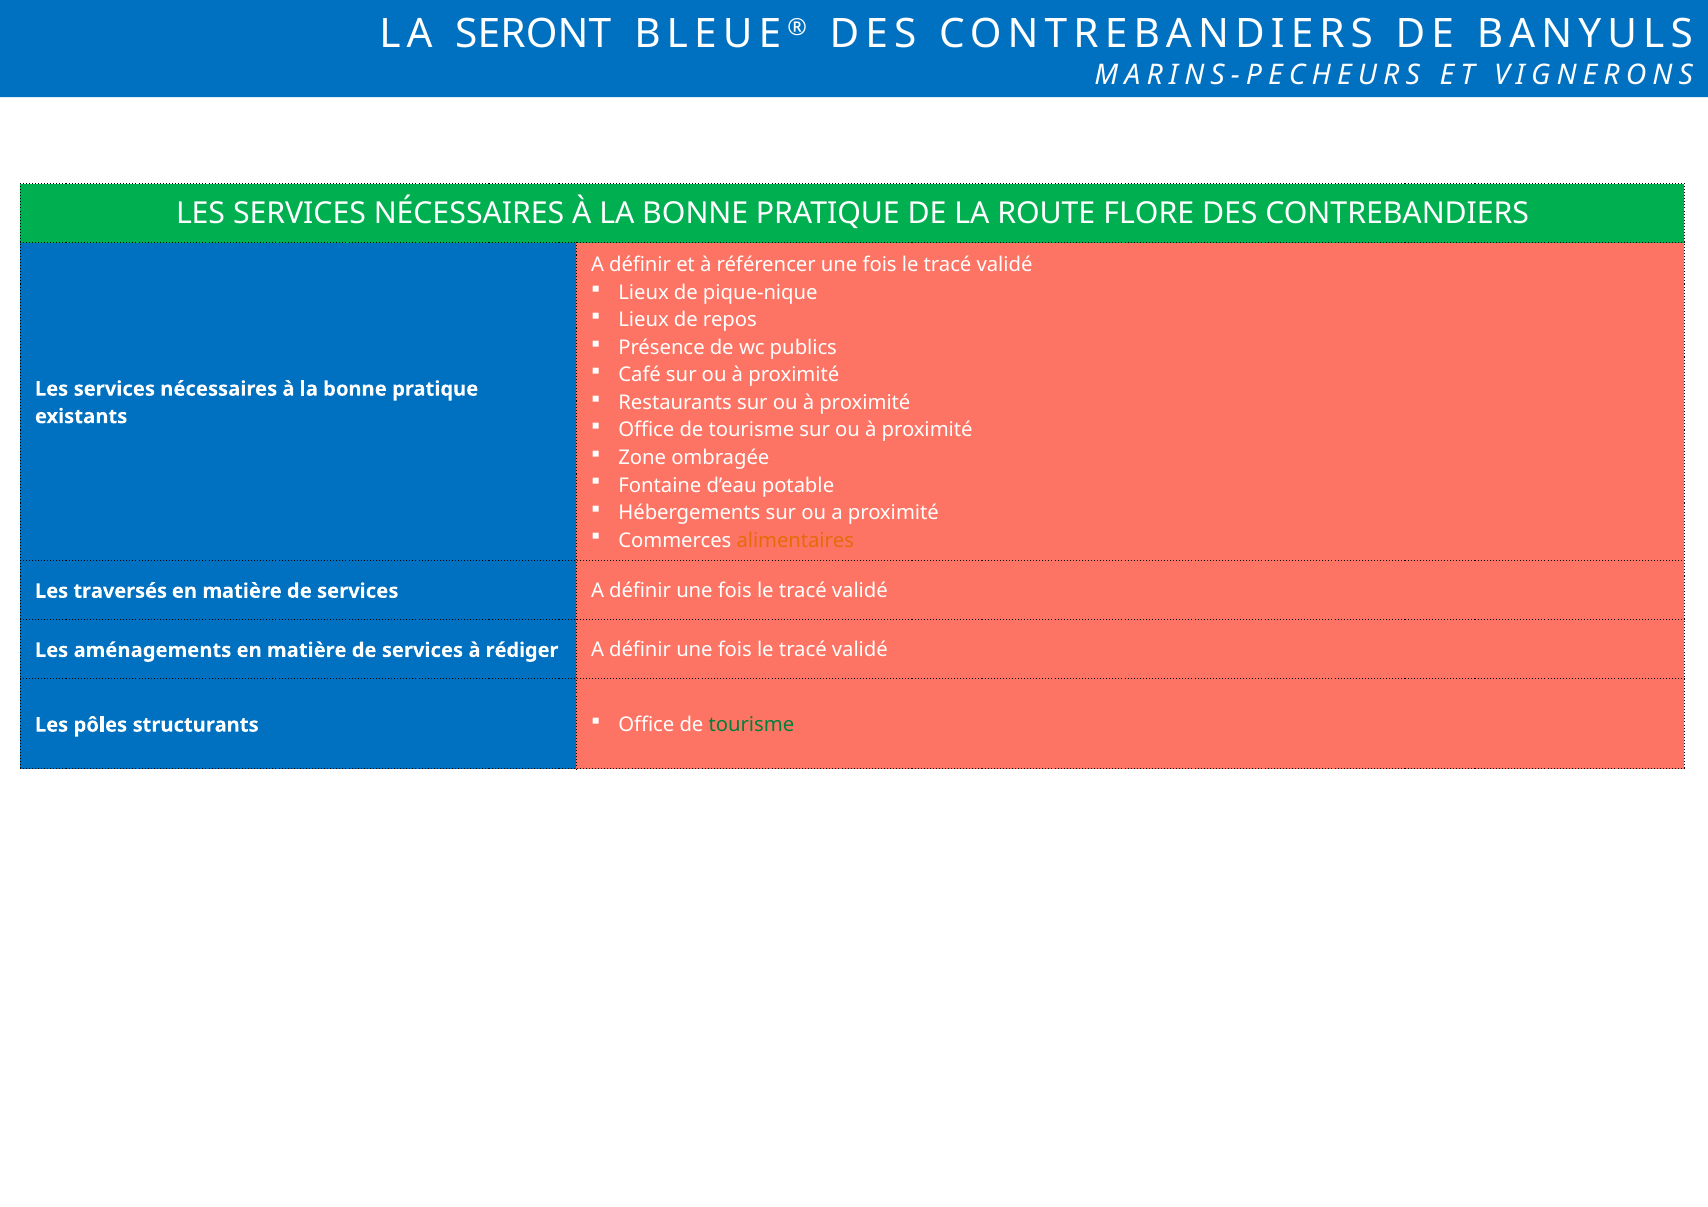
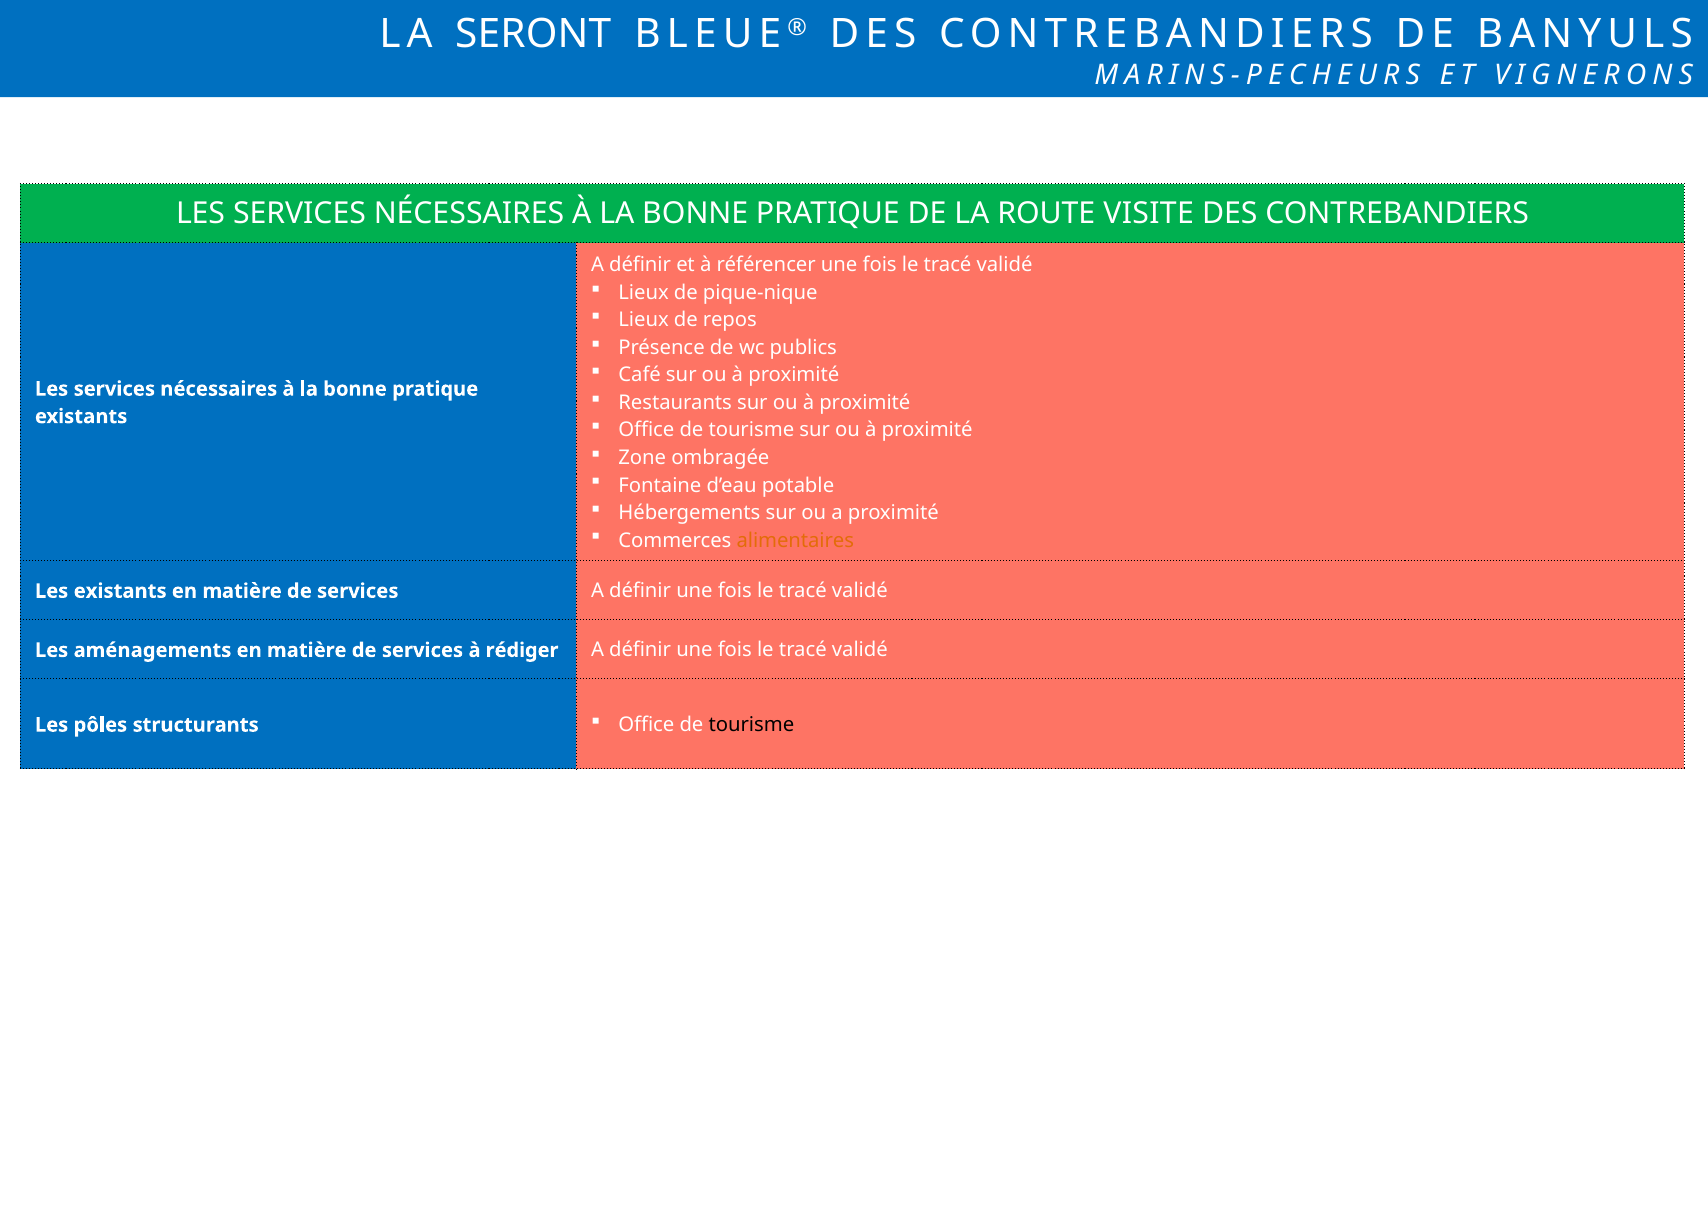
FLORE: FLORE -> VISITE
Les traversés: traversés -> existants
tourisme at (751, 725) colour: green -> black
